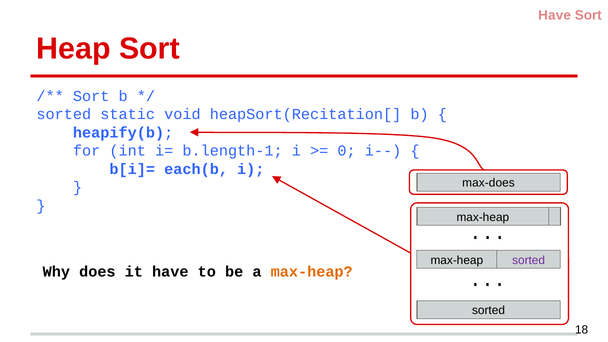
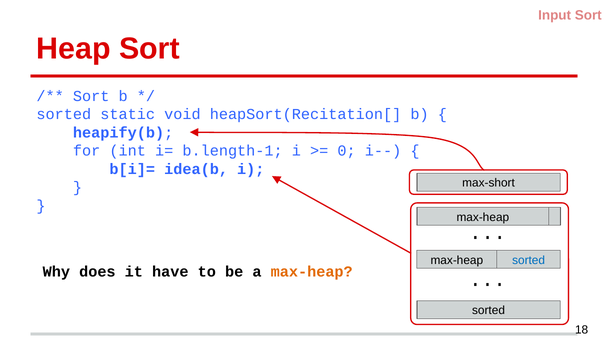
Have at (555, 15): Have -> Input
each(b: each(b -> idea(b
max-does: max-does -> max-short
sorted at (529, 260) colour: purple -> blue
